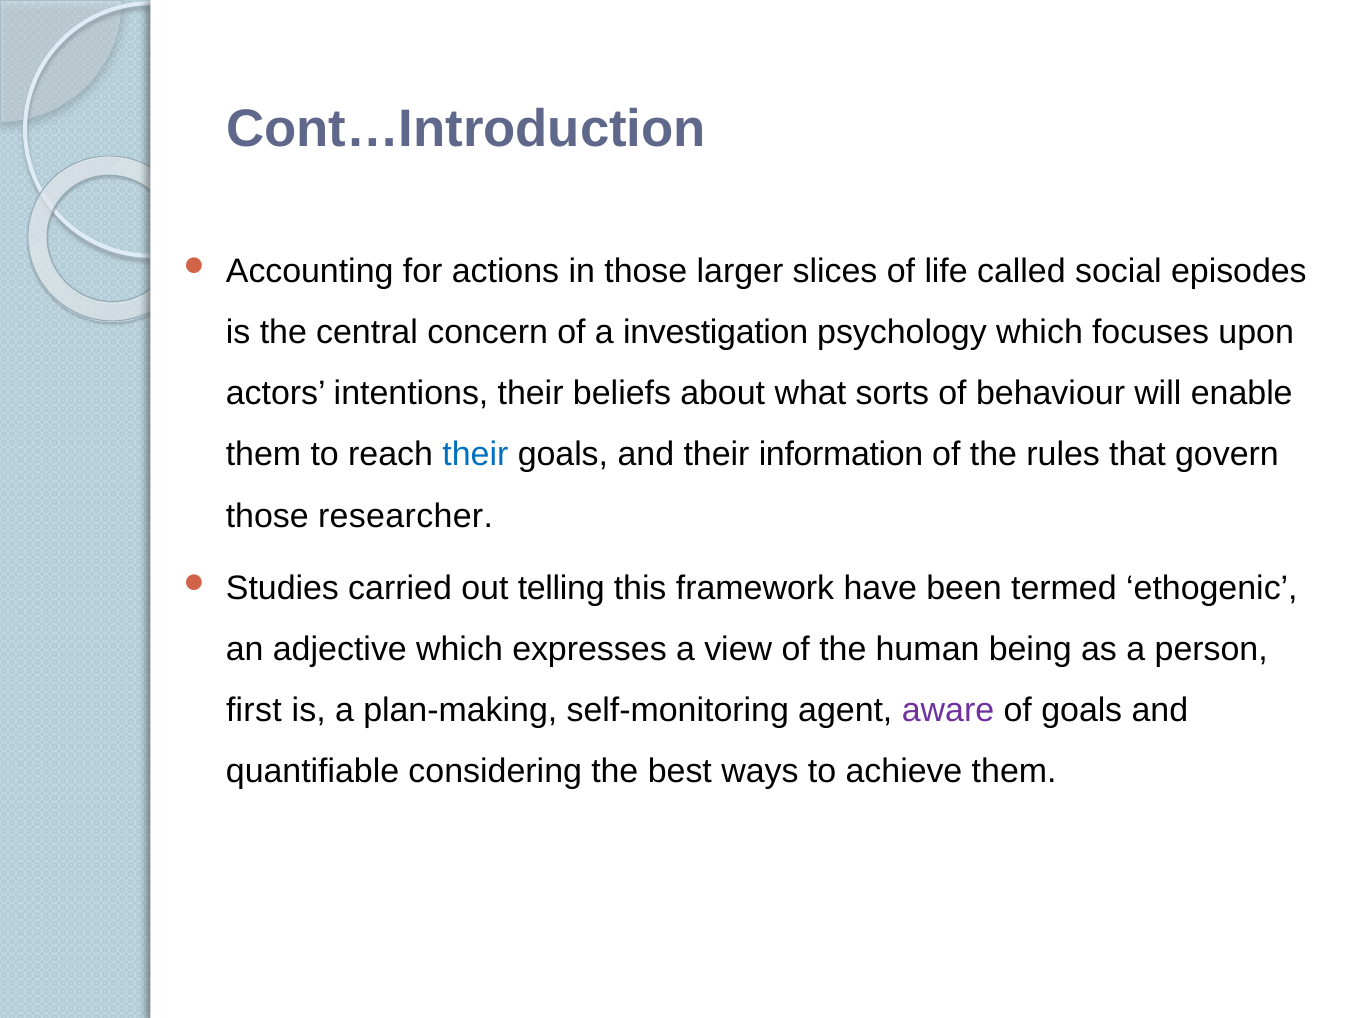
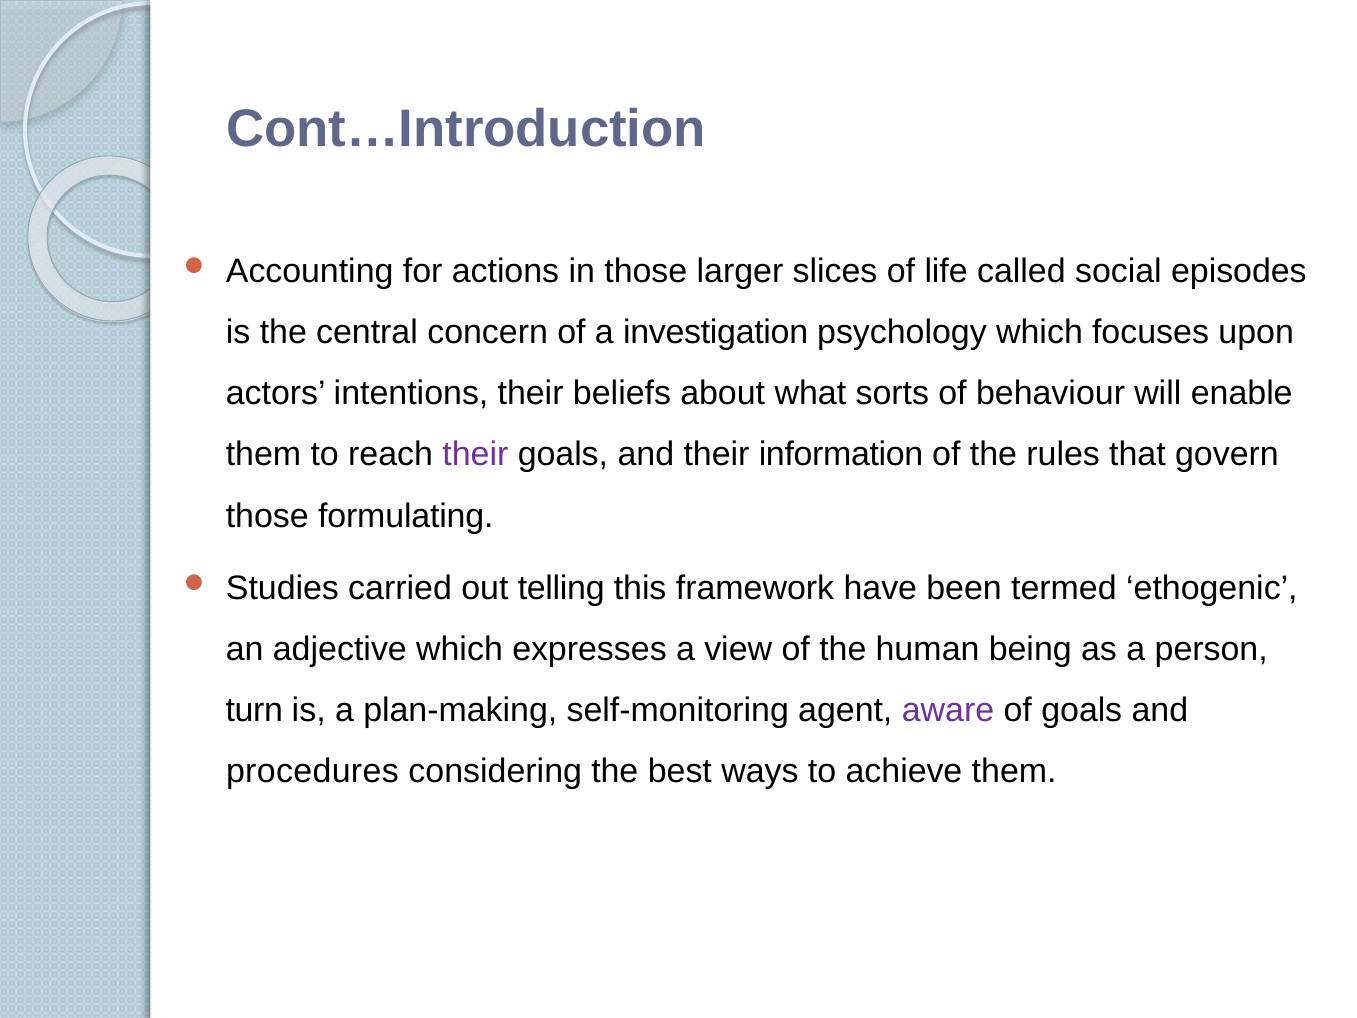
their at (475, 455) colour: blue -> purple
researcher: researcher -> formulating
ﬁrst: ﬁrst -> turn
quantiﬁable: quantiﬁable -> procedures
